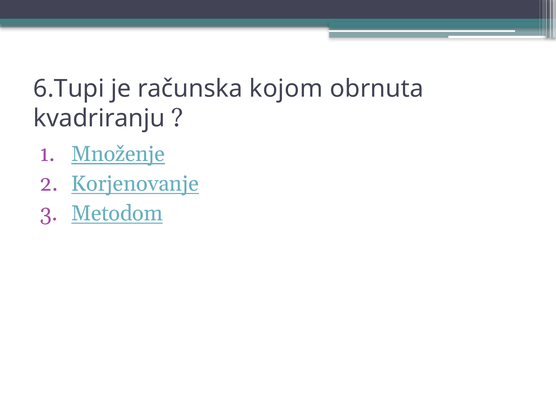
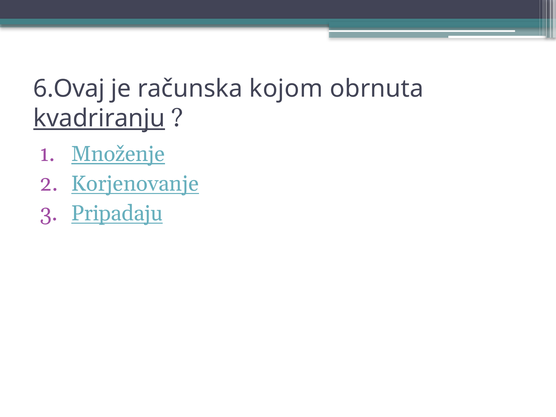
6.Tupi: 6.Tupi -> 6.Ovaj
kvadriranju underline: none -> present
Metodom: Metodom -> Pripadaju
